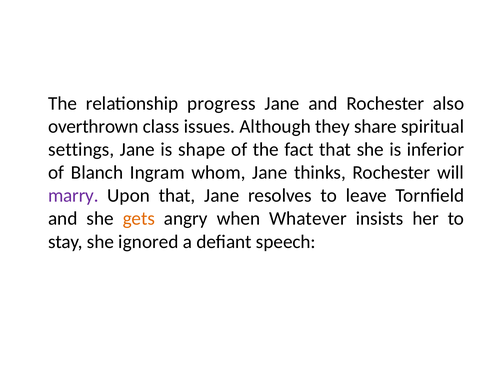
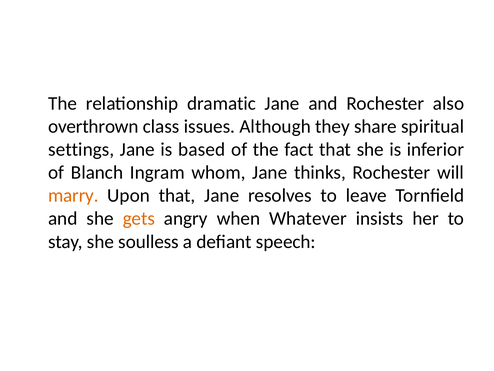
progress: progress -> dramatic
shape: shape -> based
marry colour: purple -> orange
ignored: ignored -> soulless
